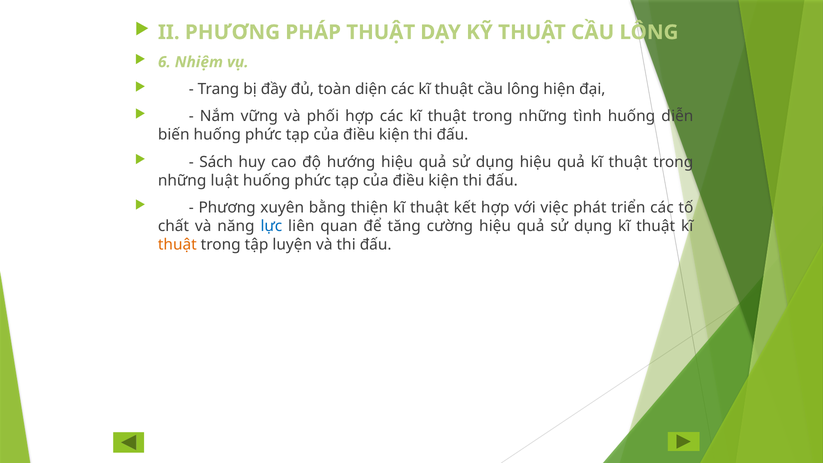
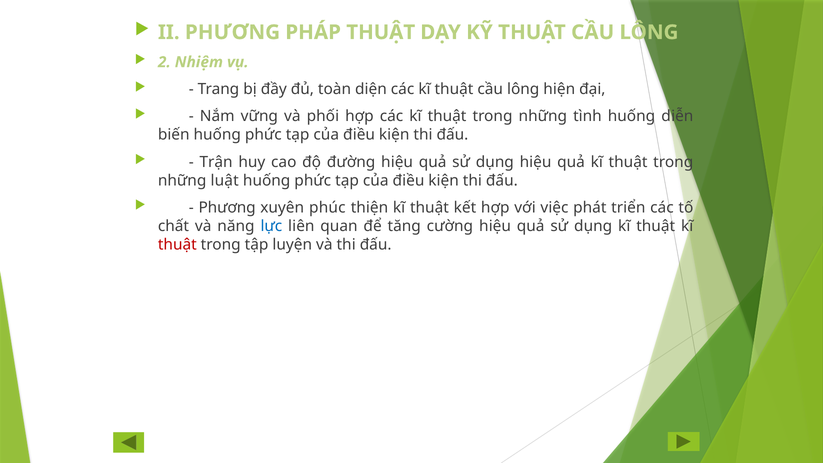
6: 6 -> 2
Sách: Sách -> Trận
hướng: hướng -> đường
bằng: bằng -> phúc
thuật at (177, 245) colour: orange -> red
